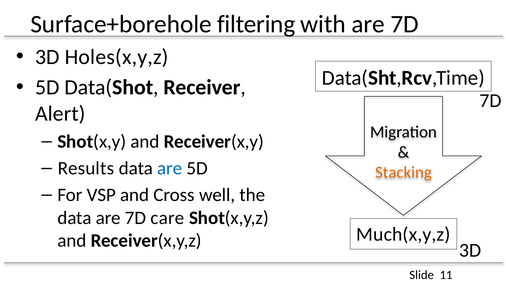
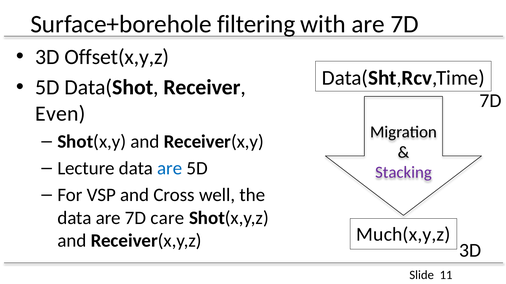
Holes(x,y,z: Holes(x,y,z -> Offset(x,y,z
Alert: Alert -> Even
Results: Results -> Lecture
Stacking colour: orange -> purple
